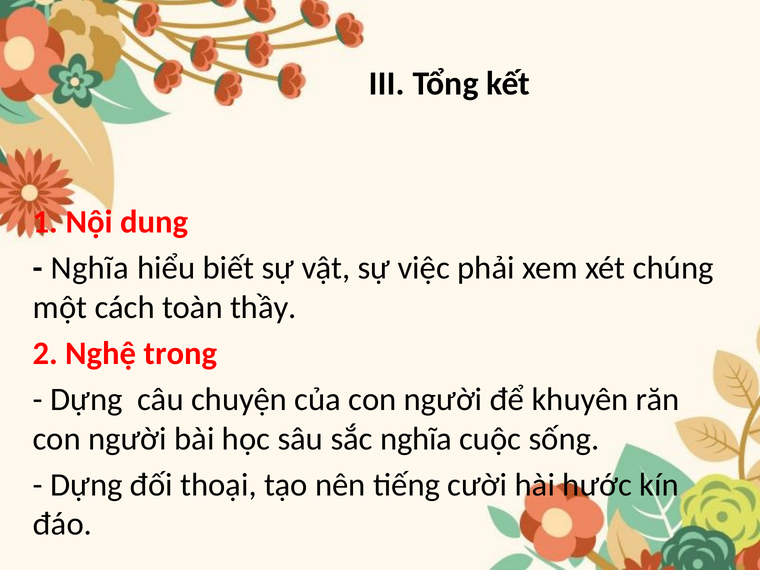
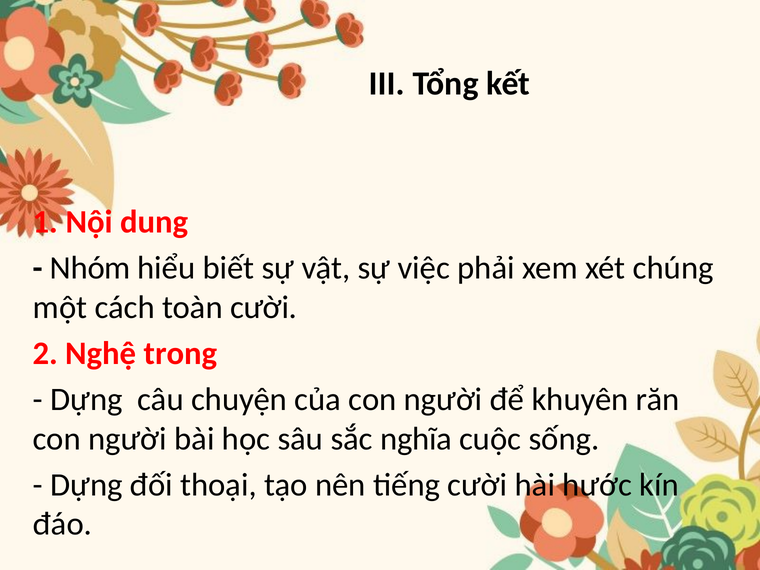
Nghĩa at (90, 268): Nghĩa -> Nhóm
toàn thầy: thầy -> cười
